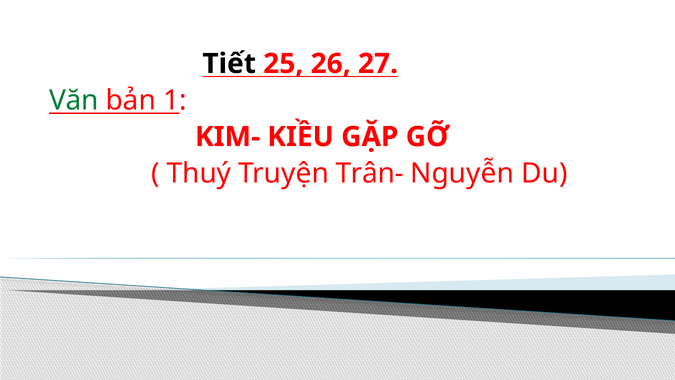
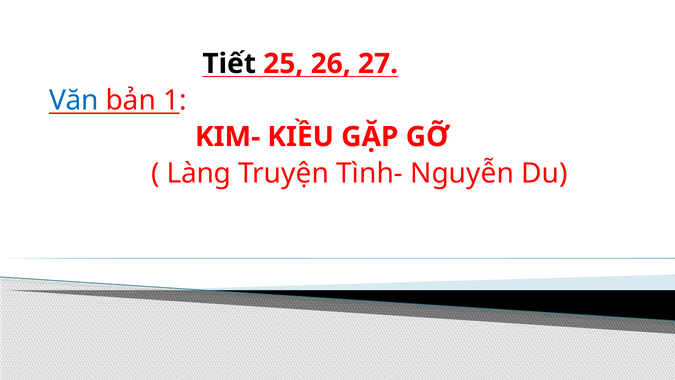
Văn colour: green -> blue
Thuý: Thuý -> Làng
Trân-: Trân- -> Tình-
